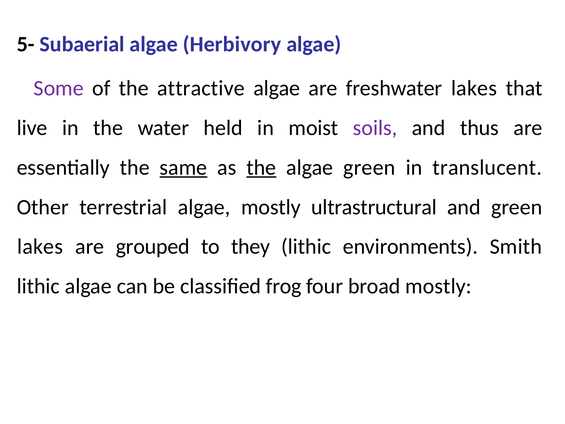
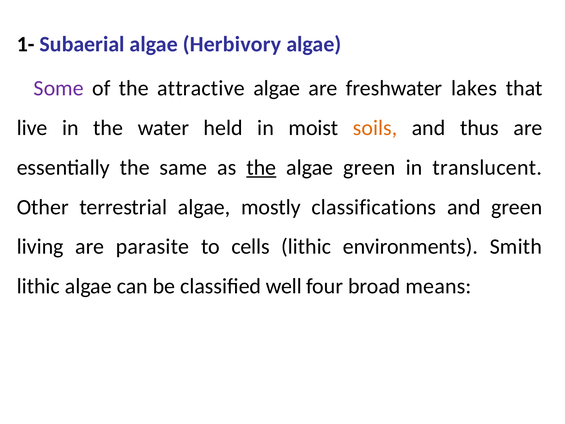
5-: 5- -> 1-
soils colour: purple -> orange
same underline: present -> none
ultrastructural: ultrastructural -> classifications
lakes at (40, 247): lakes -> living
grouped: grouped -> parasite
they: they -> cells
frog: frog -> well
broad mostly: mostly -> means
